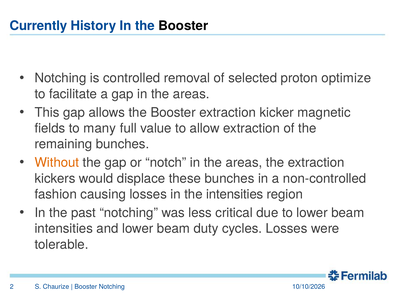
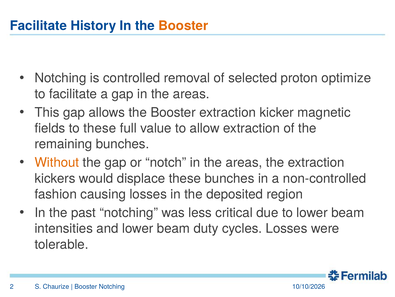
Currently at (38, 26): Currently -> Facilitate
Booster at (183, 26) colour: black -> orange
to many: many -> these
the intensities: intensities -> deposited
